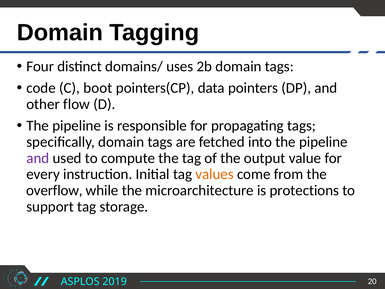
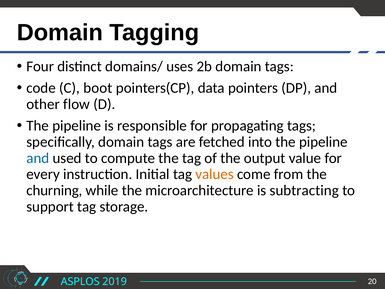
and at (38, 158) colour: purple -> blue
overflow: overflow -> churning
protections: protections -> subtracting
